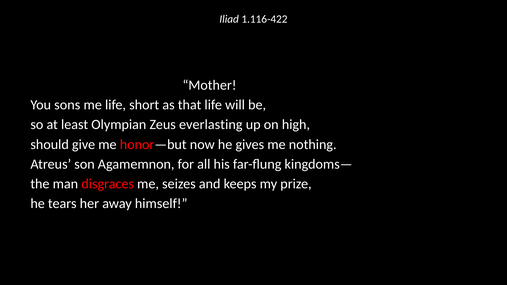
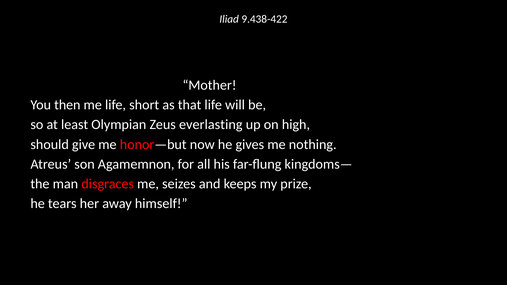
1.116-422: 1.116-422 -> 9.438-422
sons: sons -> then
